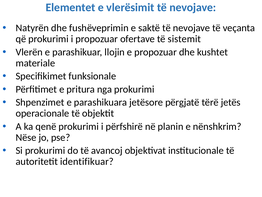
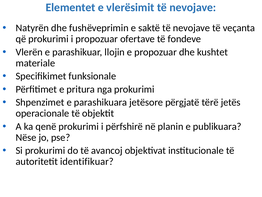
sistemit: sistemit -> fondeve
nënshkrim: nënshkrim -> publikuara
